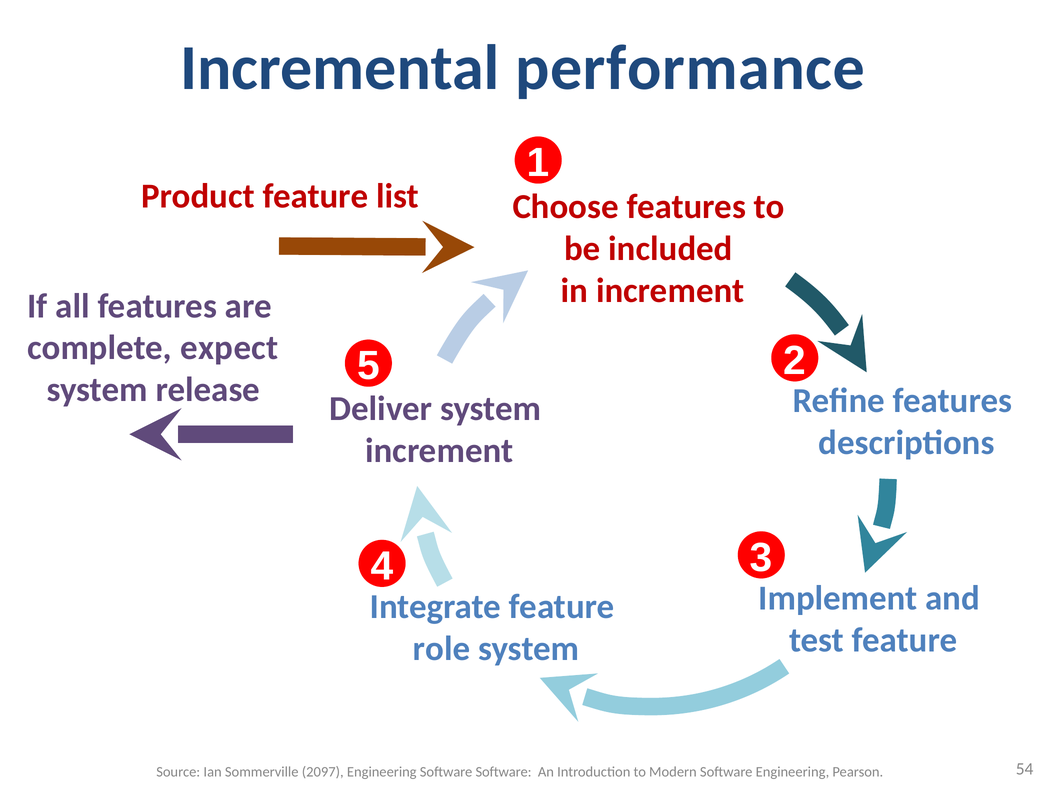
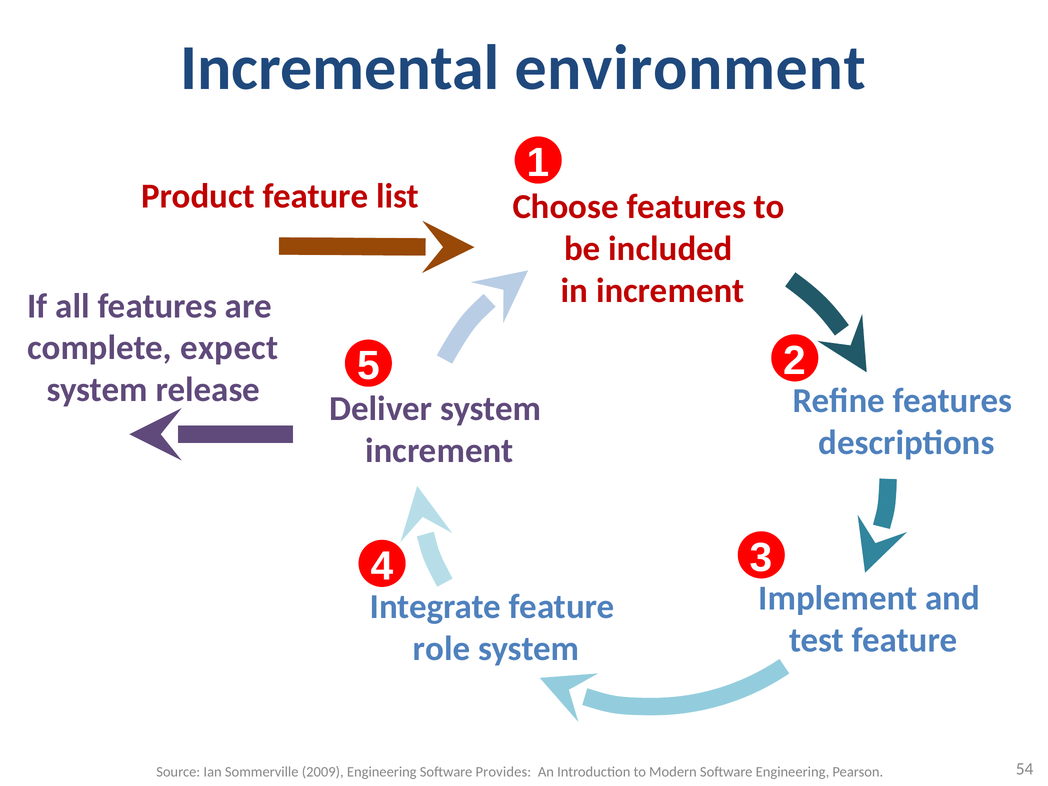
performance: performance -> environment
2097: 2097 -> 2009
Software Software: Software -> Provides
